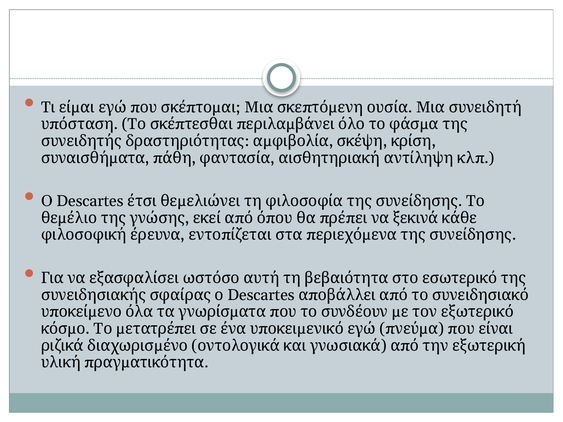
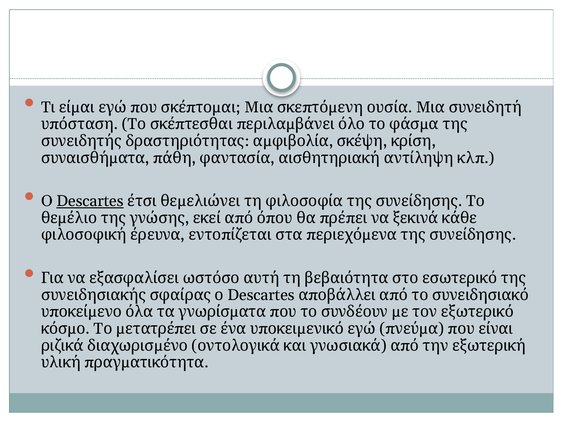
Descartes underline: none -> present
